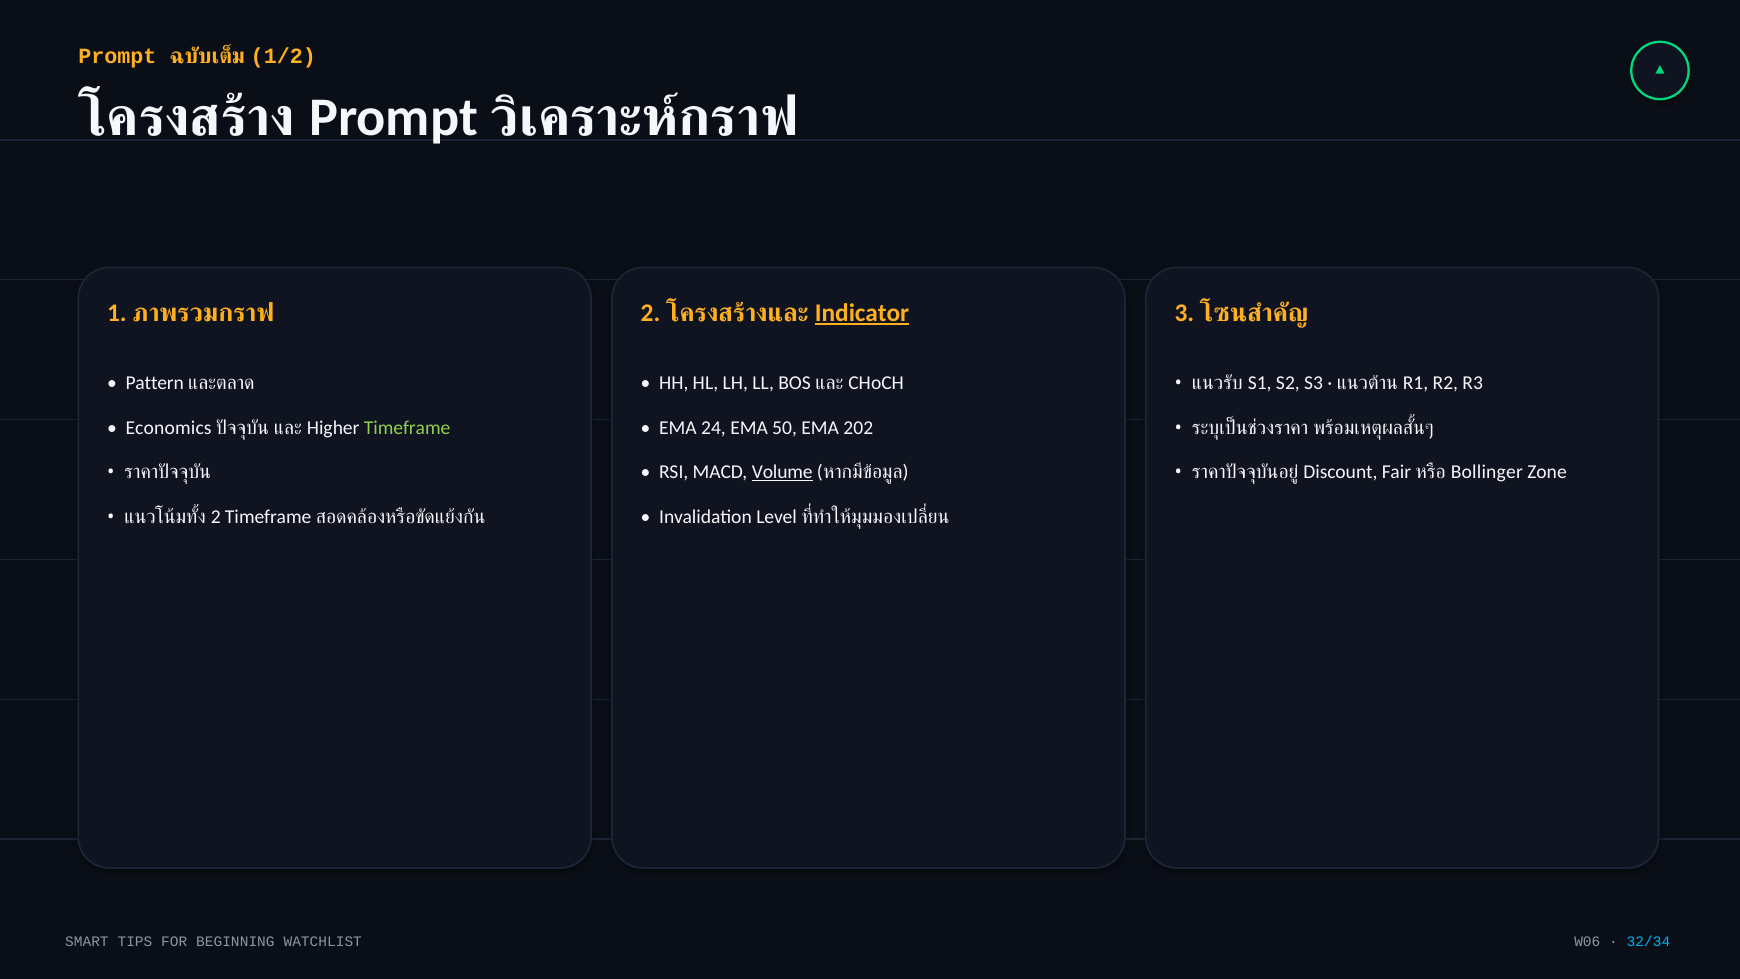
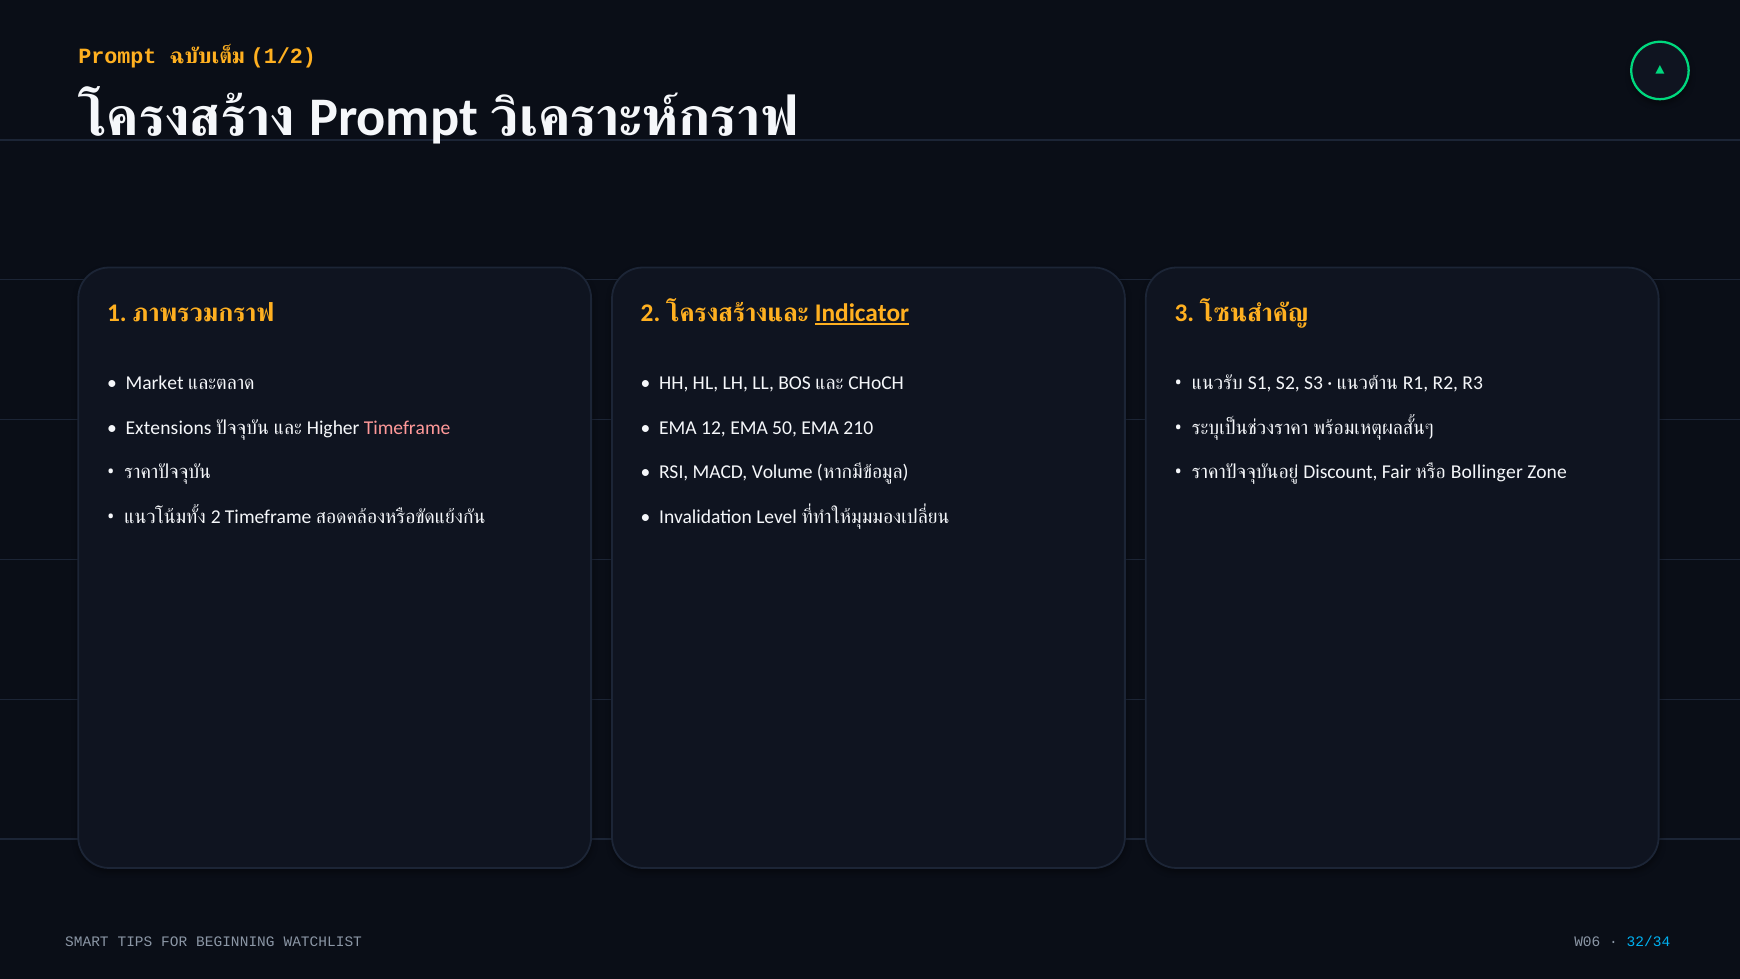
Pattern: Pattern -> Market
Economics: Economics -> Extensions
Timeframe at (407, 428) colour: light green -> pink
24: 24 -> 12
202: 202 -> 210
Volume underline: present -> none
